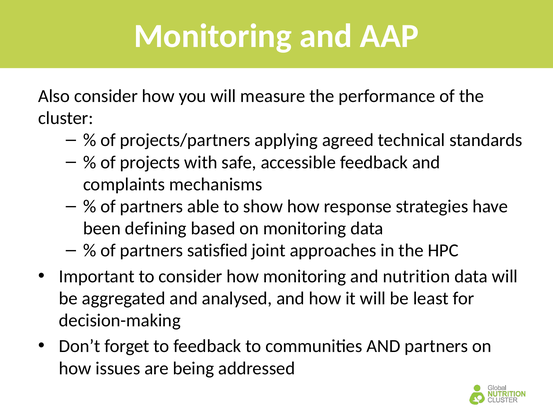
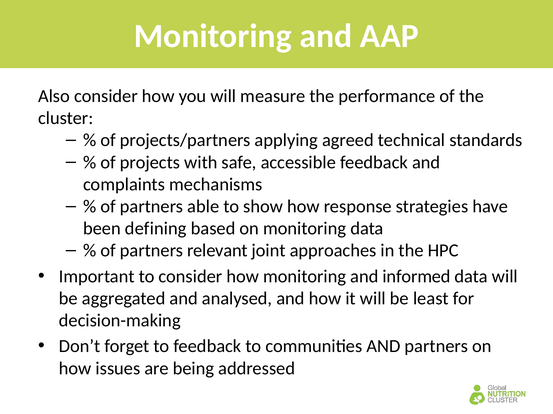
satisfied: satisfied -> relevant
nutrition: nutrition -> informed
